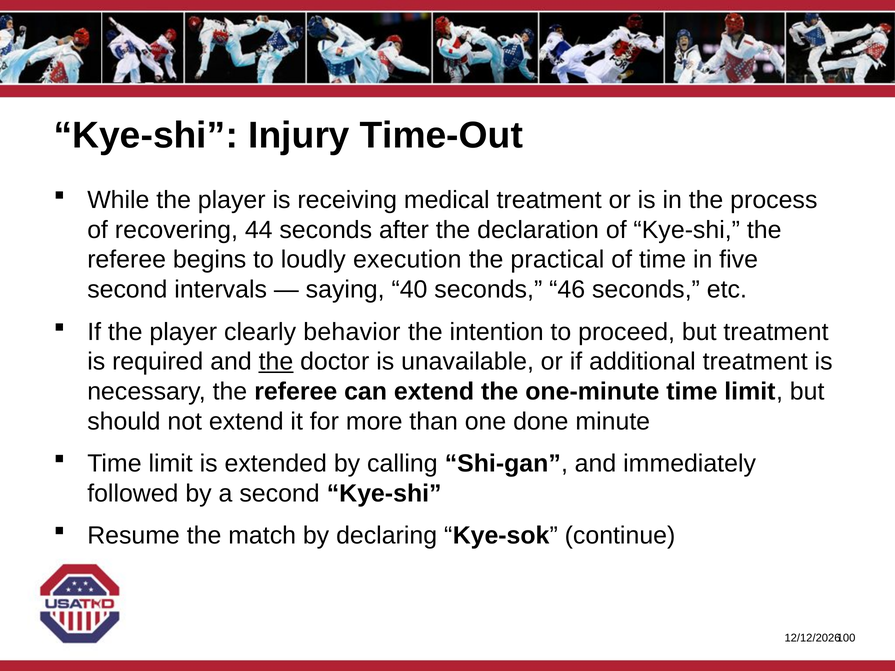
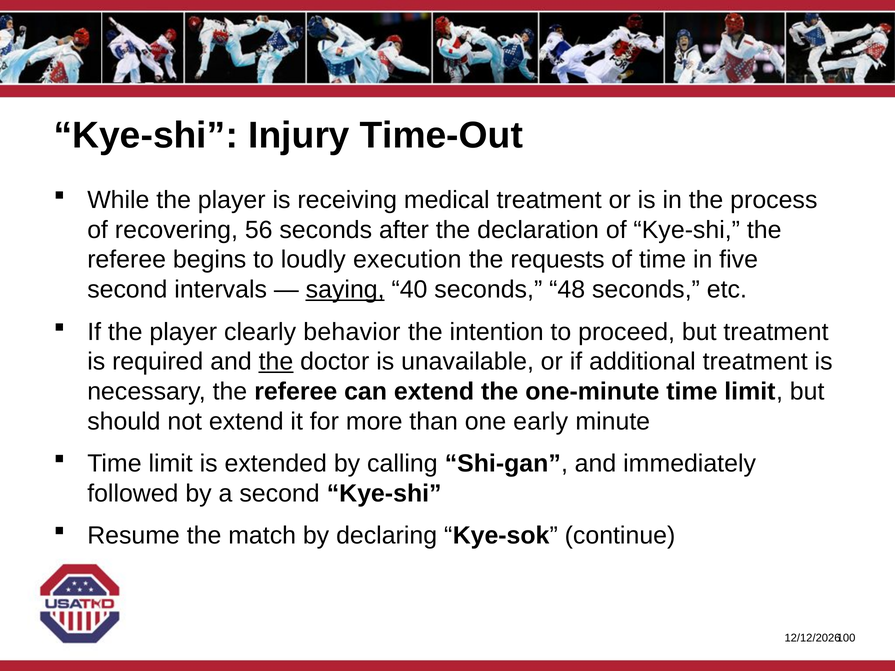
44: 44 -> 56
practical: practical -> requests
saying underline: none -> present
46: 46 -> 48
done: done -> early
